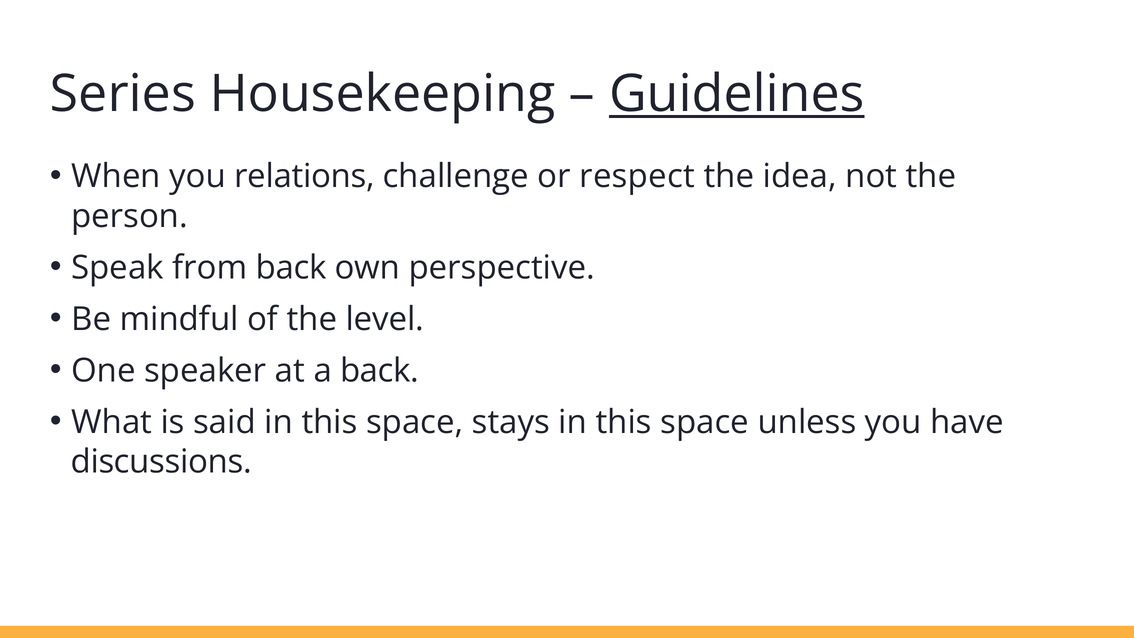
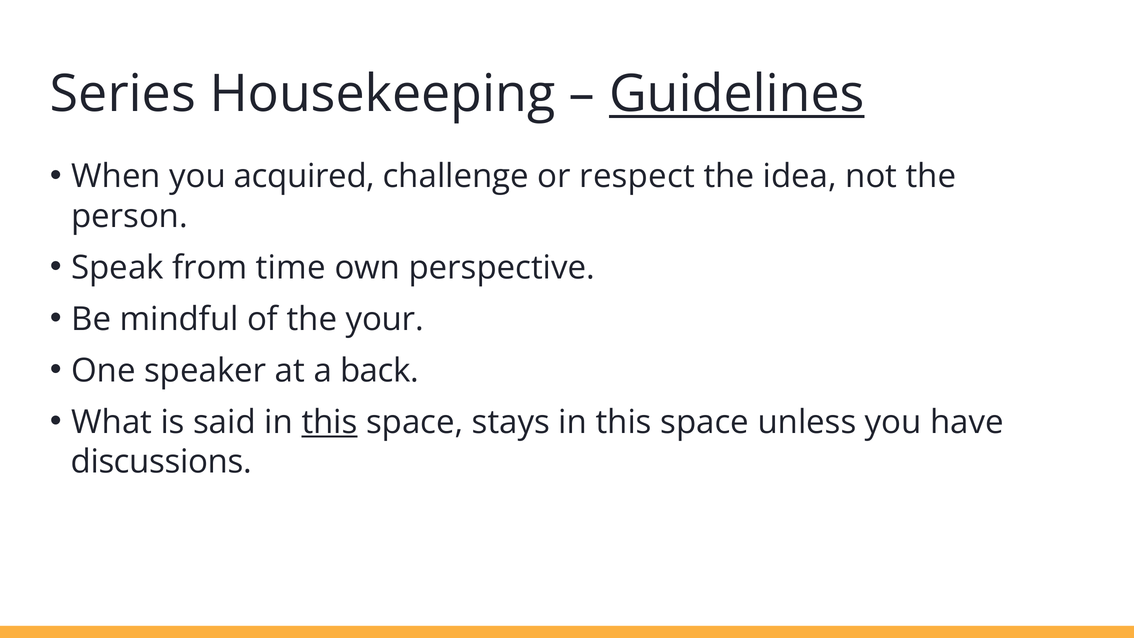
relations: relations -> acquired
from back: back -> time
level: level -> your
this at (330, 422) underline: none -> present
